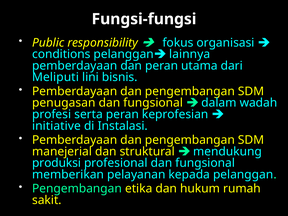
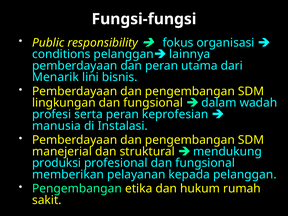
Meliputi: Meliputi -> Menarik
penugasan: penugasan -> lingkungan
initiative: initiative -> manusia
